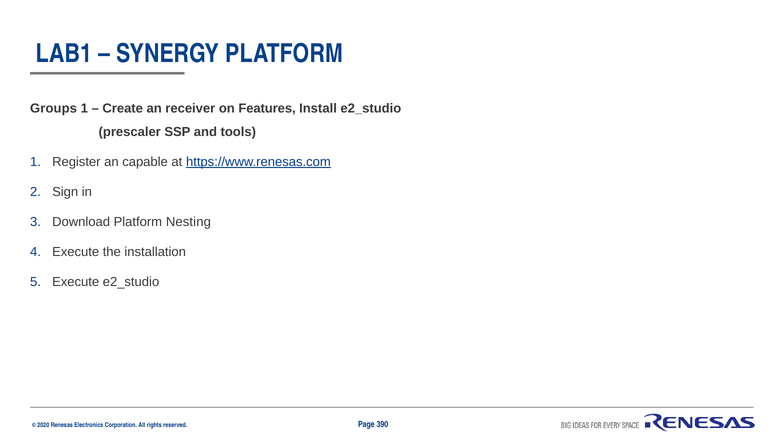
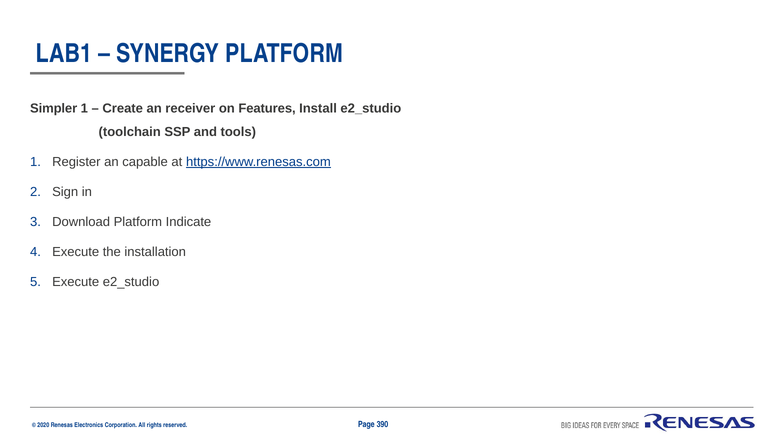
Groups: Groups -> Simpler
prescaler: prescaler -> toolchain
Nesting: Nesting -> Indicate
